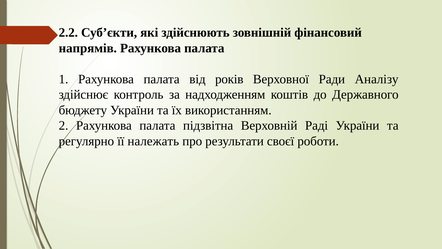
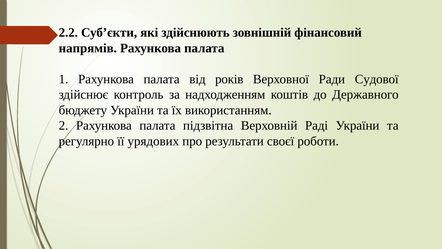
Аналізу: Аналізу -> Судової
належать: належать -> урядових
